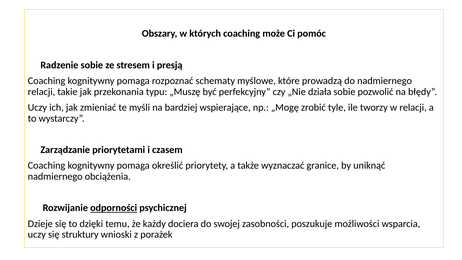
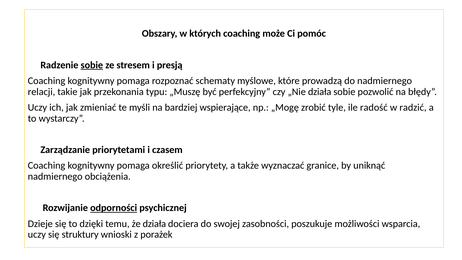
sobie at (92, 65) underline: none -> present
tworzy: tworzy -> radość
w relacji: relacji -> radzić
że każdy: każdy -> działa
